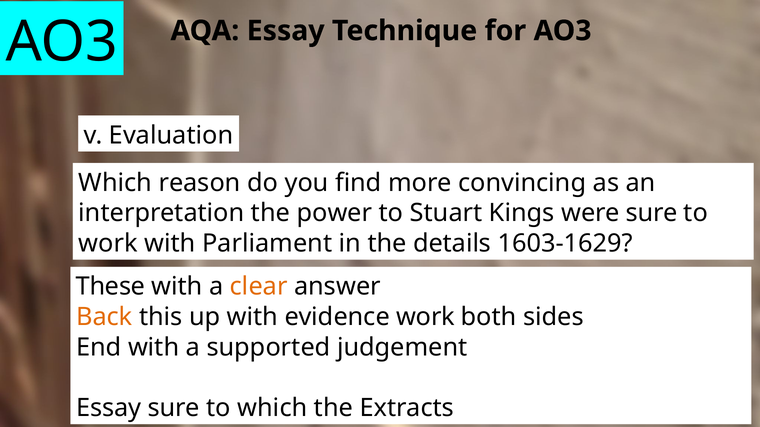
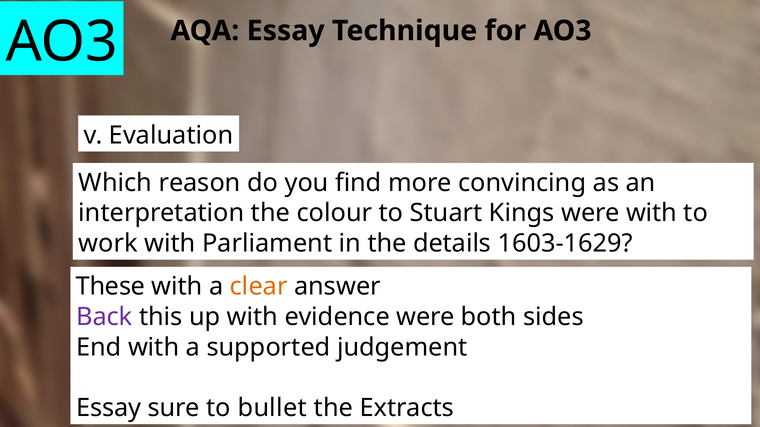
power: power -> colour
were sure: sure -> with
Back colour: orange -> purple
evidence work: work -> were
to which: which -> bullet
